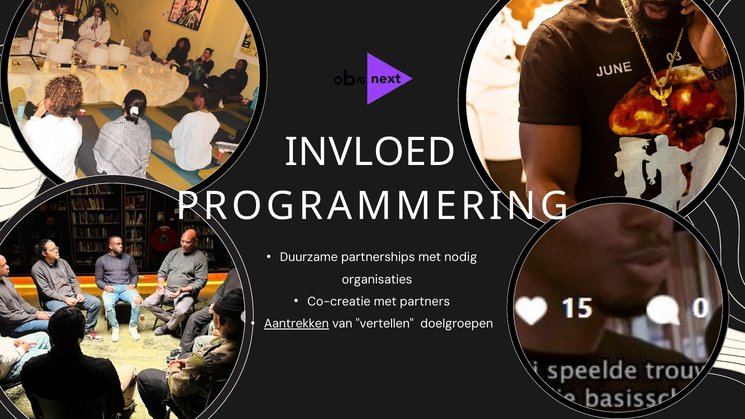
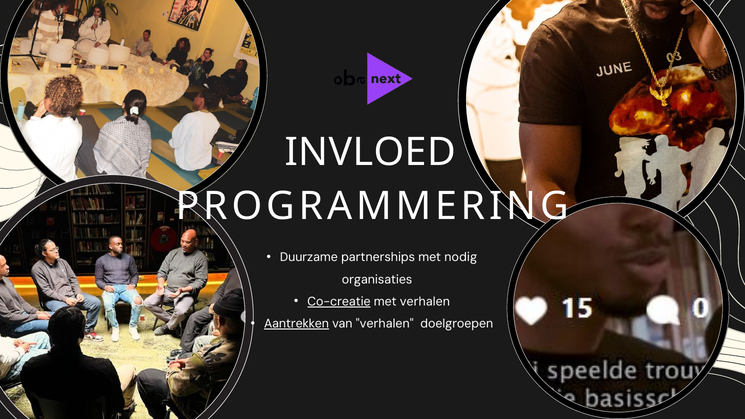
Co-creatie underline: none -> present
met partners: partners -> verhalen
van vertellen: vertellen -> verhalen
